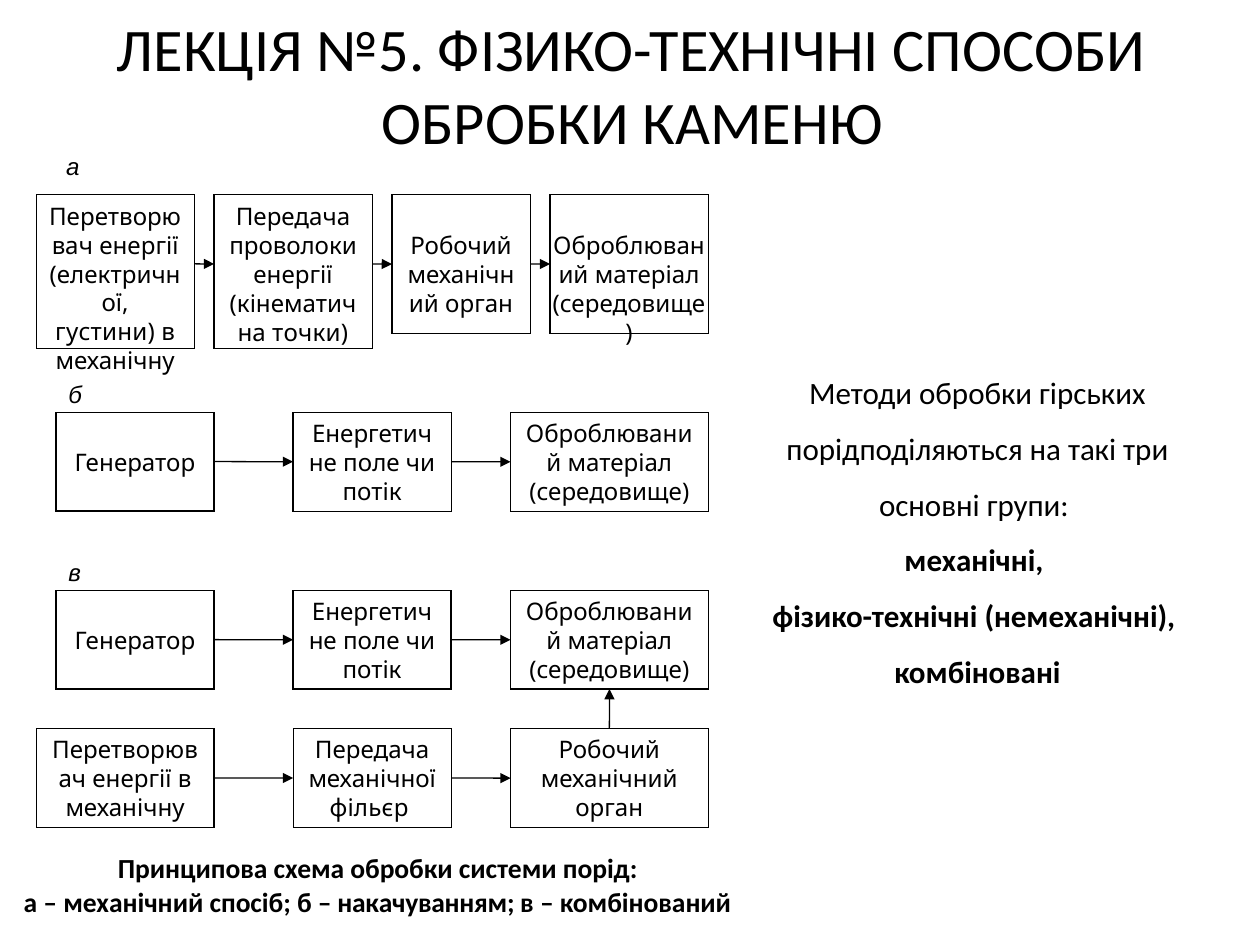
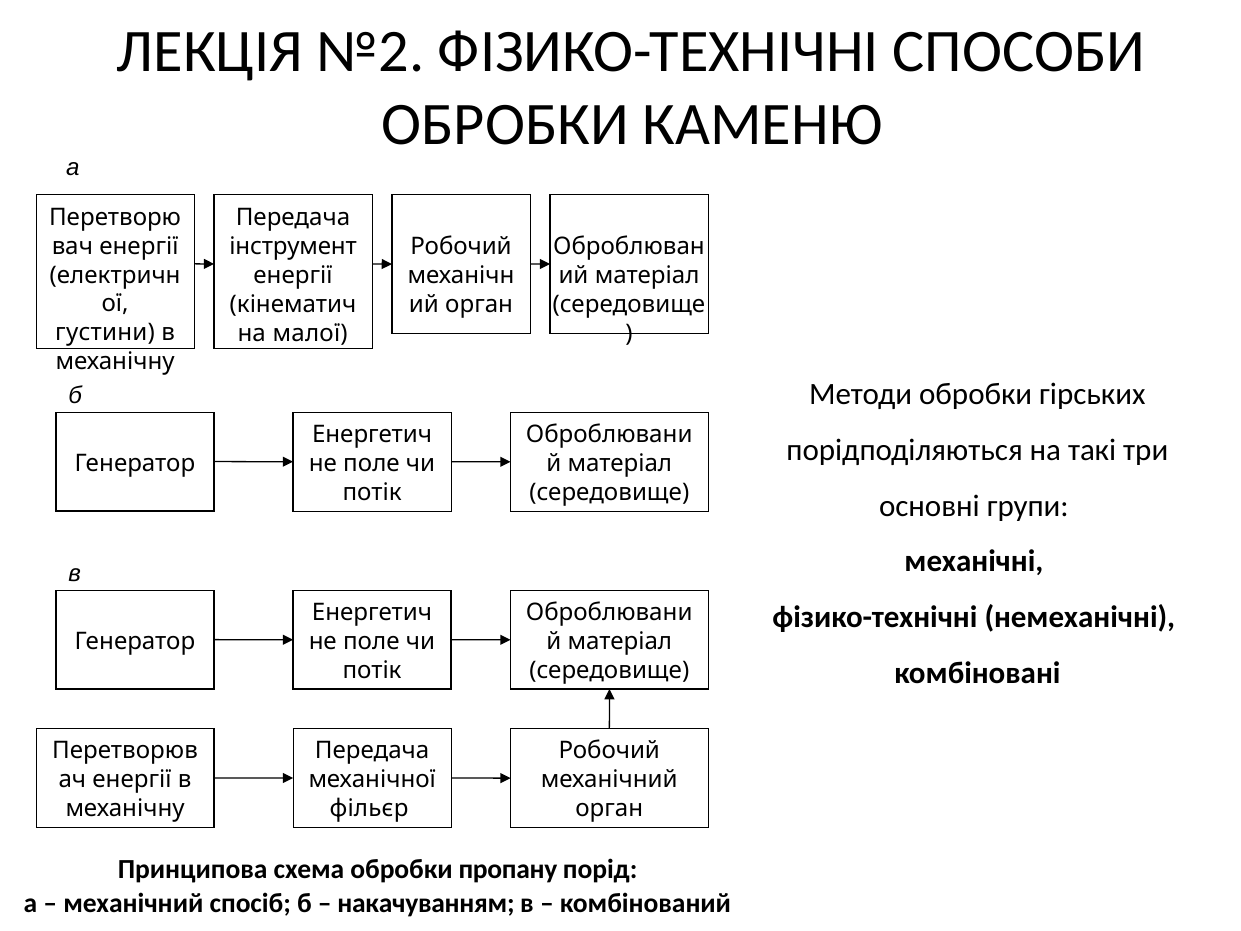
№5: №5 -> №2
проволоки: проволоки -> інструмент
точки: точки -> малої
системи: системи -> пропану
